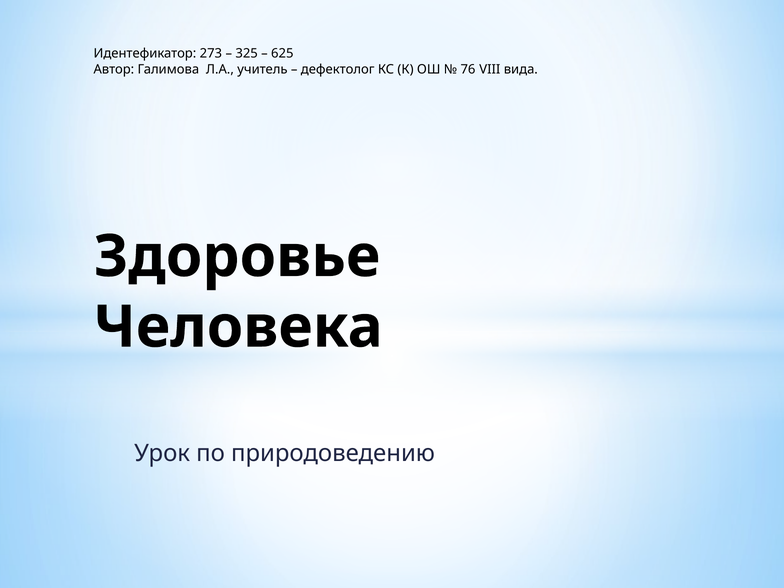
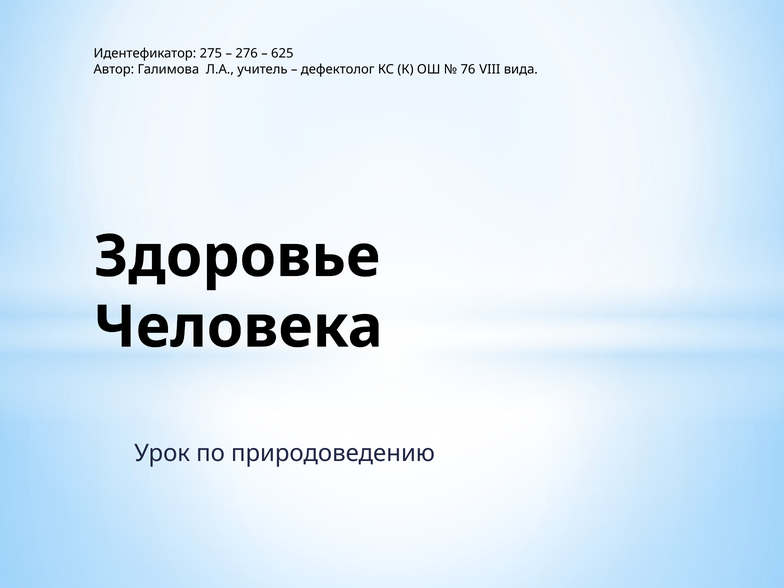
273: 273 -> 275
325: 325 -> 276
